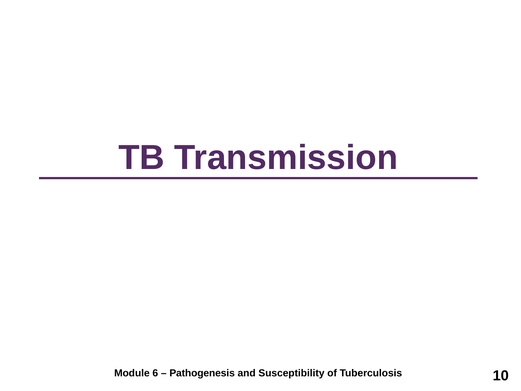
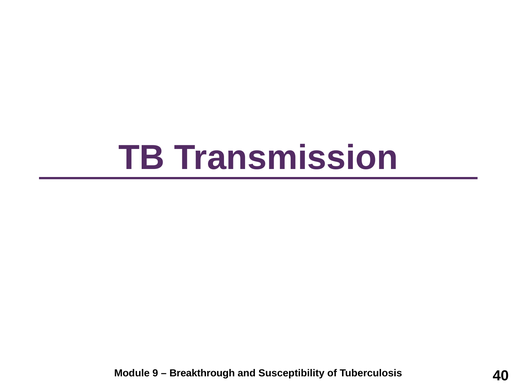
6: 6 -> 9
Pathogenesis: Pathogenesis -> Breakthrough
10: 10 -> 40
